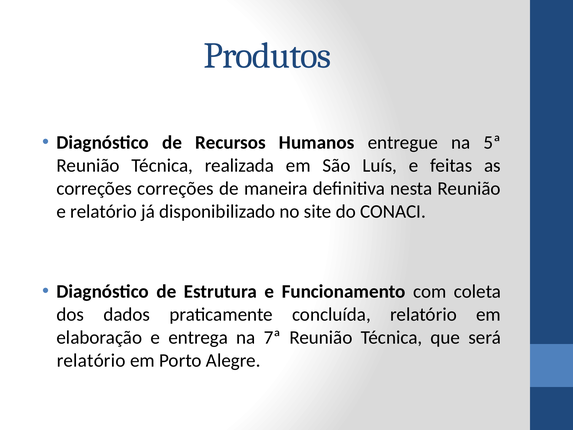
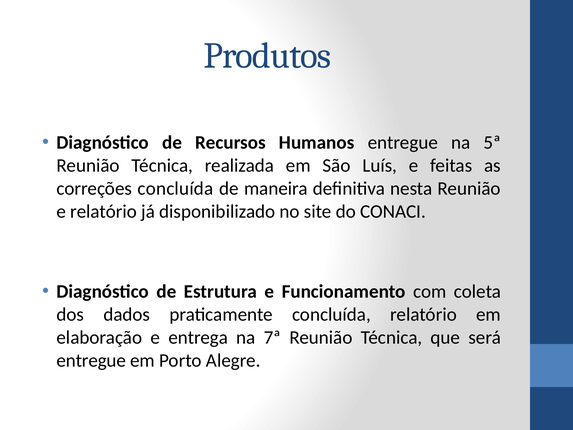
correções correções: correções -> concluída
relatório at (91, 360): relatório -> entregue
